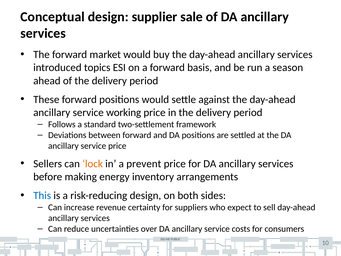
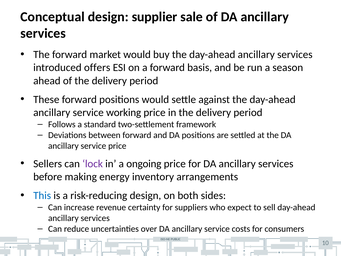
topics: topics -> offers
lock colour: orange -> purple
prevent: prevent -> ongoing
